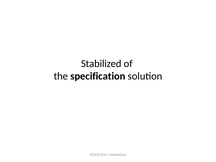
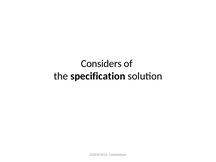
Stabilized: Stabilized -> Considers
